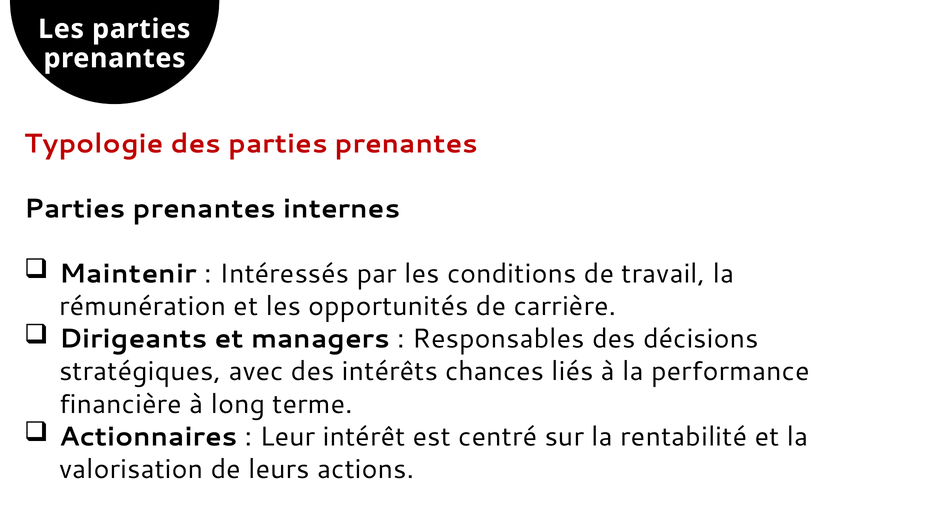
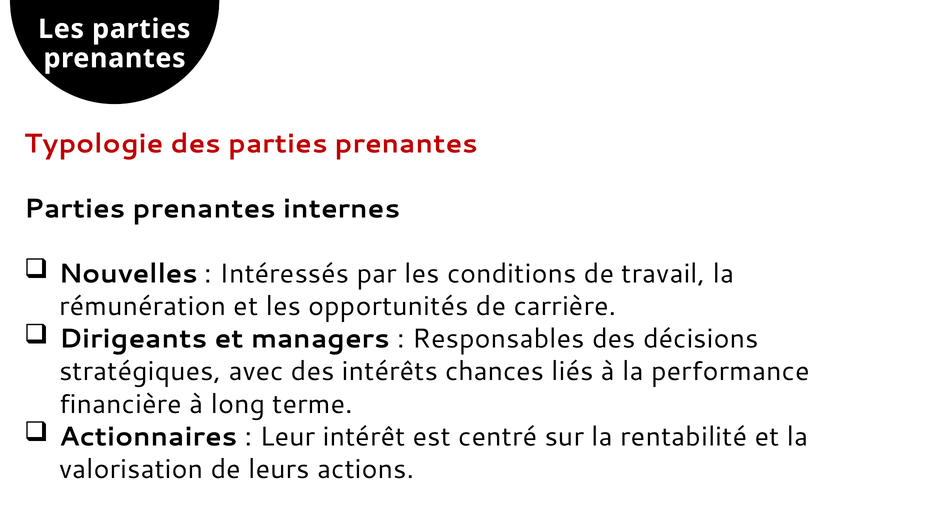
Maintenir: Maintenir -> Nouvelles
